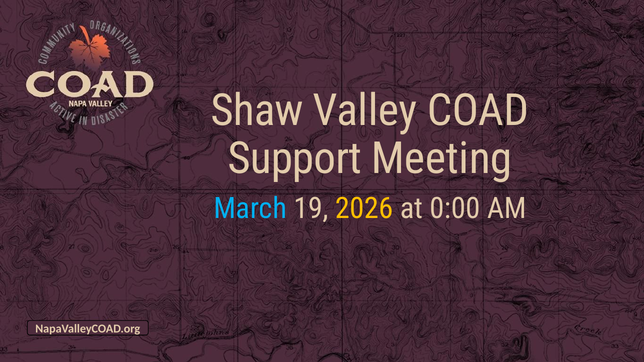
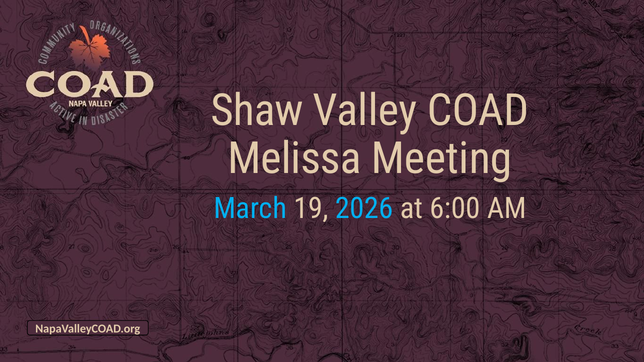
Support: Support -> Melissa
2026 colour: yellow -> light blue
0:00: 0:00 -> 6:00
